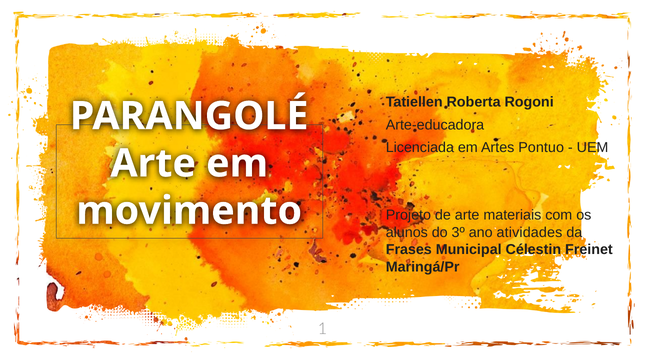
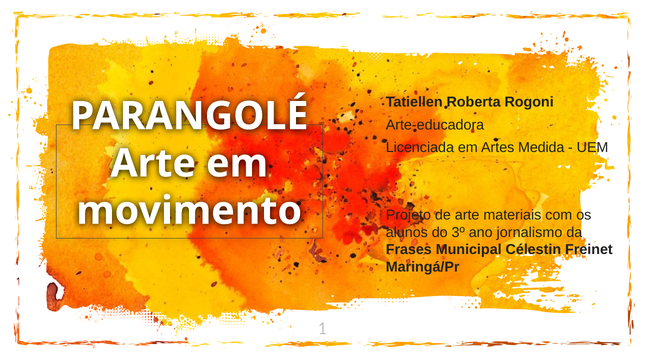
Pontuo: Pontuo -> Medida
atividades: atividades -> jornalismo
